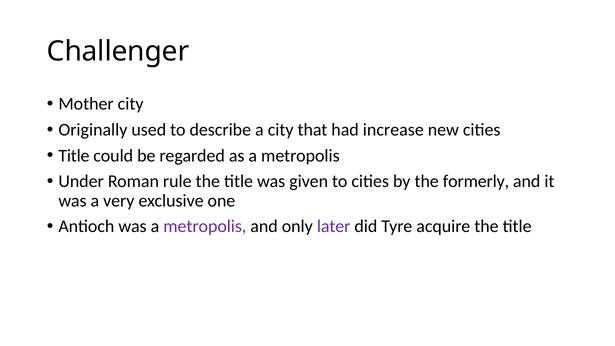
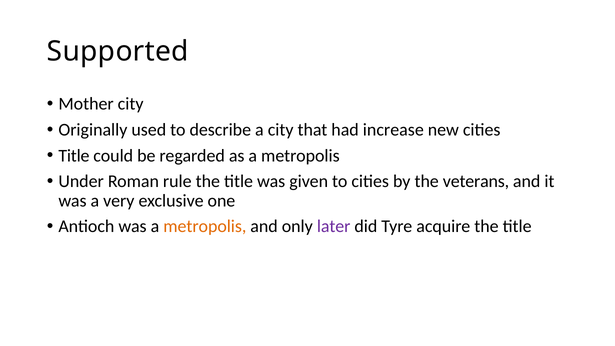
Challenger: Challenger -> Supported
formerly: formerly -> veterans
metropolis at (205, 226) colour: purple -> orange
